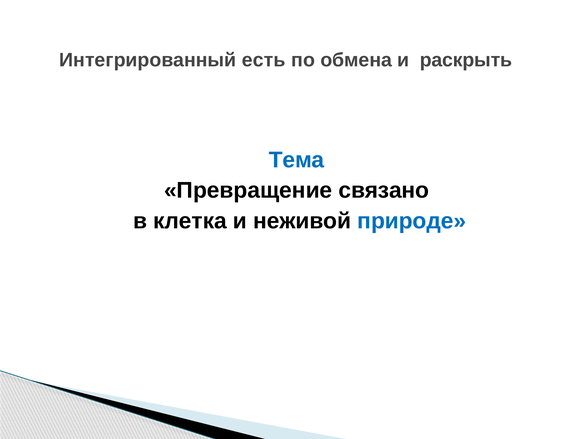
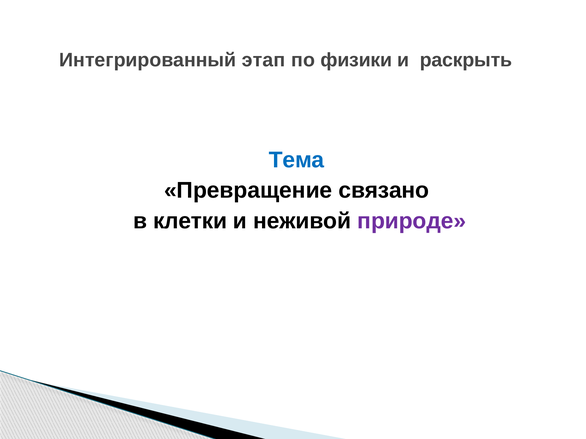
есть: есть -> этап
обмена: обмена -> физики
клетка: клетка -> клетки
природе colour: blue -> purple
